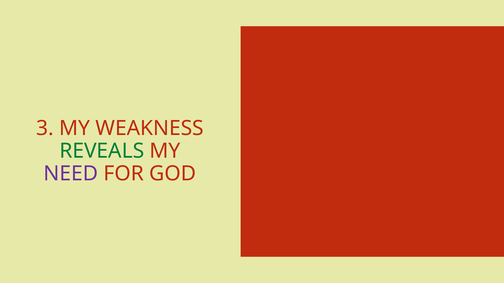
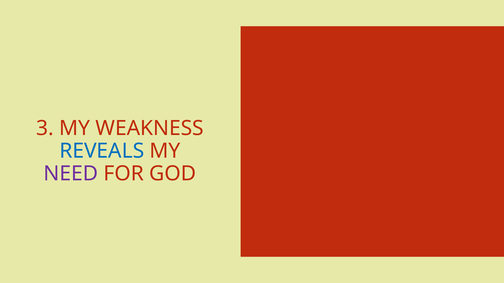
REVEALS colour: green -> blue
